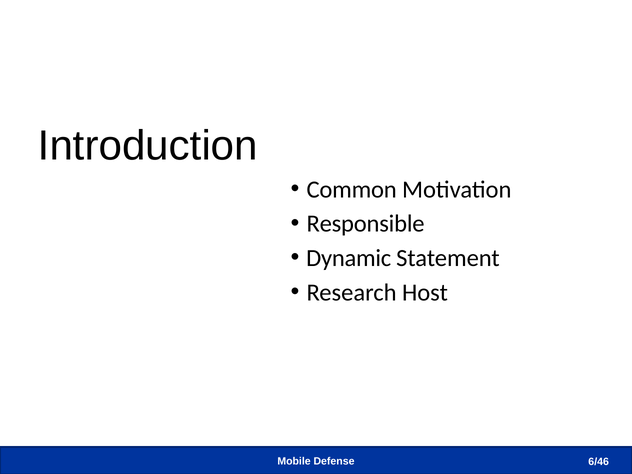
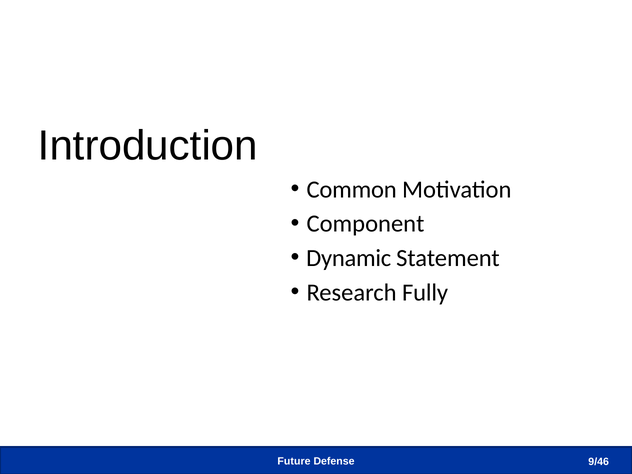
Responsible: Responsible -> Component
Host: Host -> Fully
Mobile: Mobile -> Future
6: 6 -> 9
